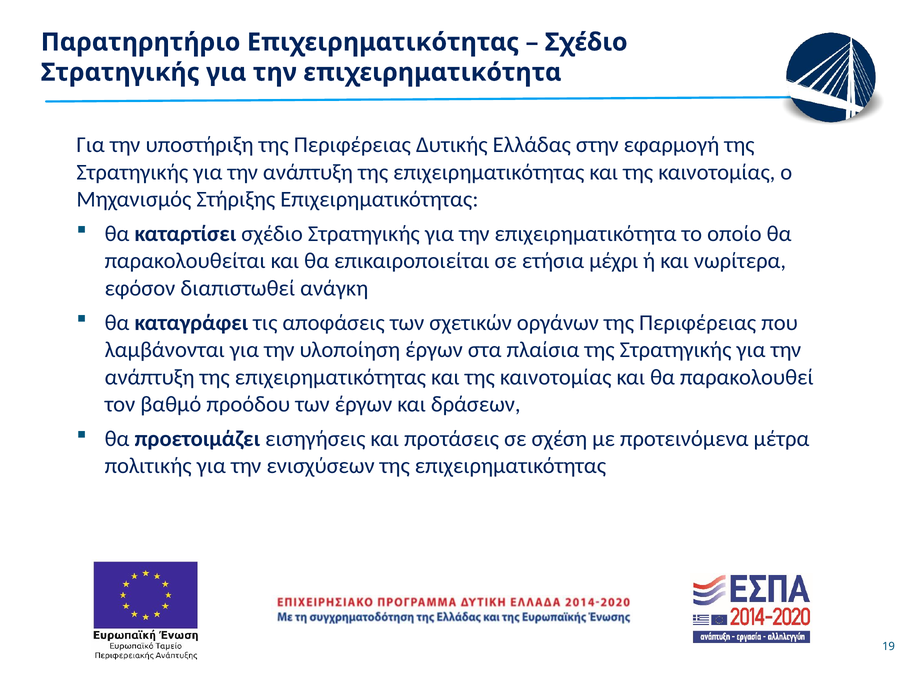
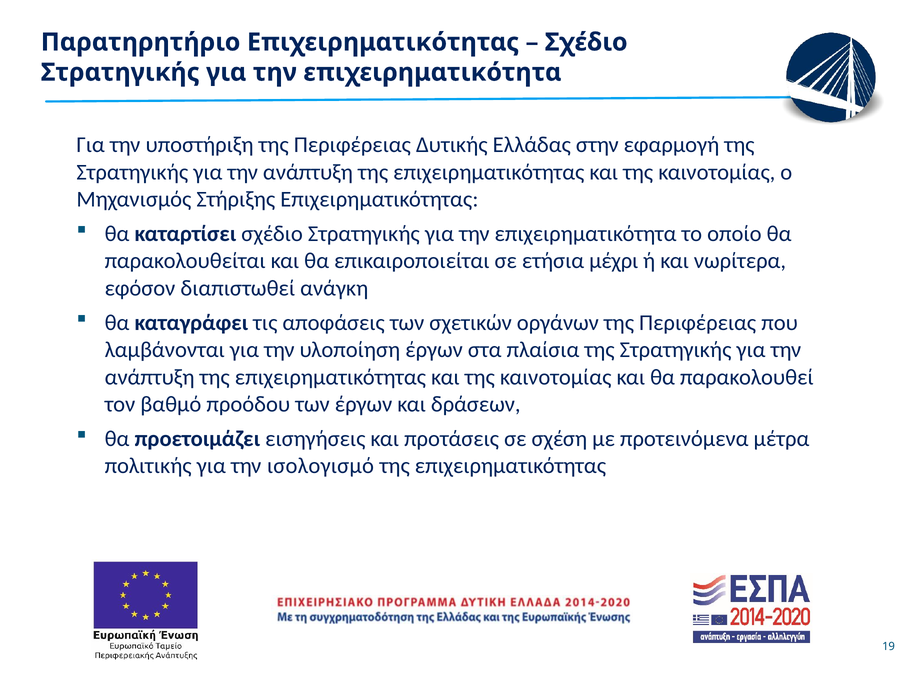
ενισχύσεων: ενισχύσεων -> ισολογισμό
